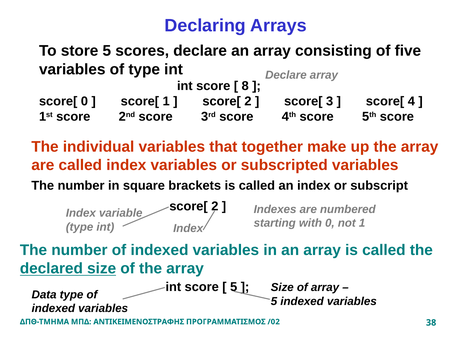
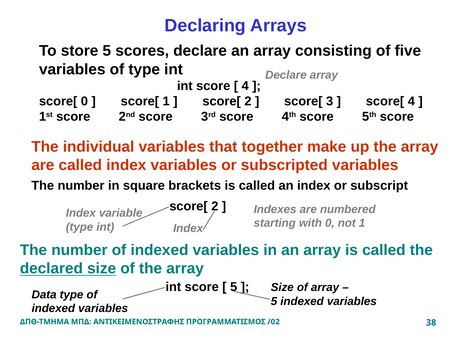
8 at (245, 86): 8 -> 4
